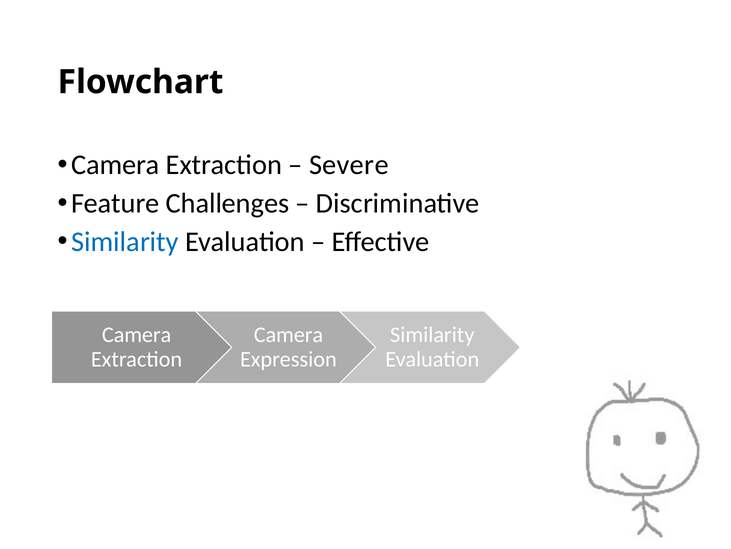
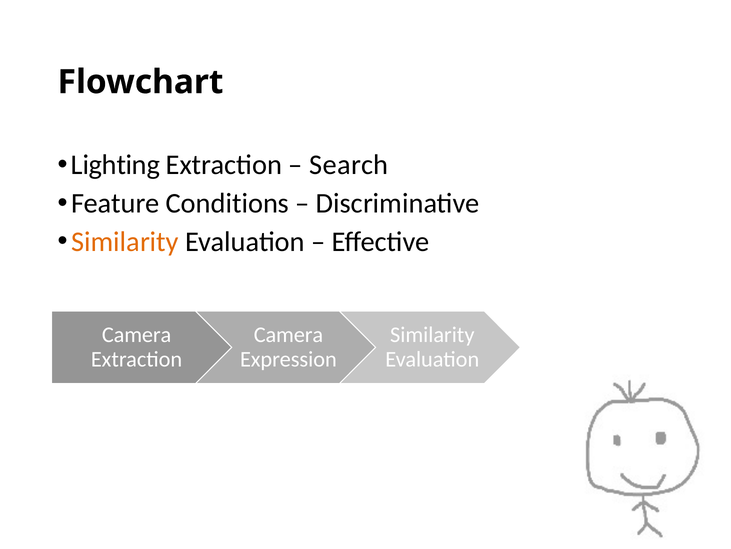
Camera at (115, 165): Camera -> Lighting
Severe: Severe -> Search
Challenges: Challenges -> Conditions
Similarity at (125, 241) colour: blue -> orange
